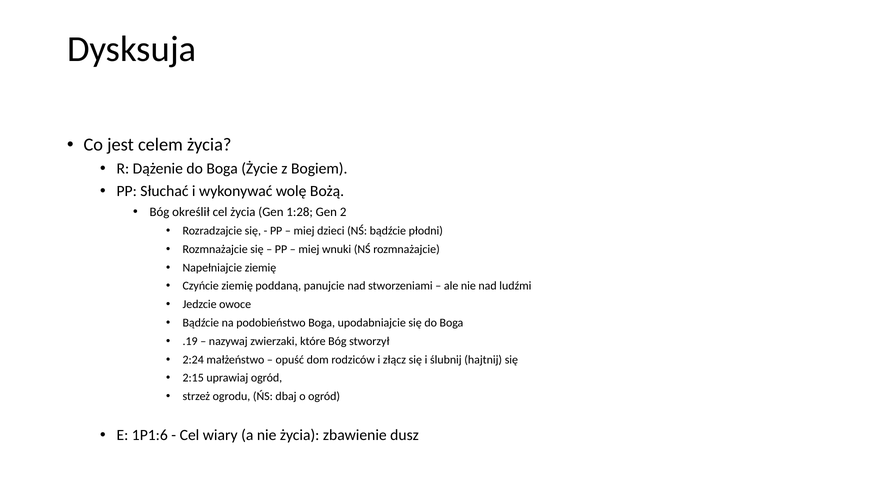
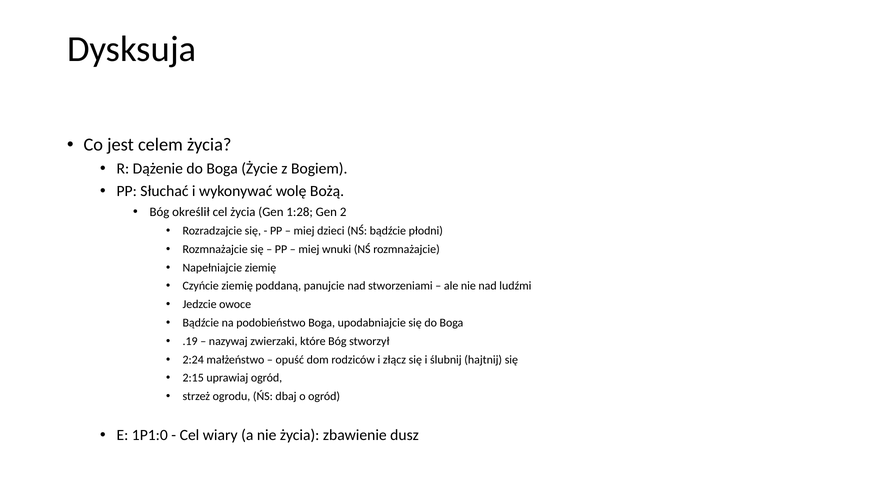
1P1:6: 1P1:6 -> 1P1:0
